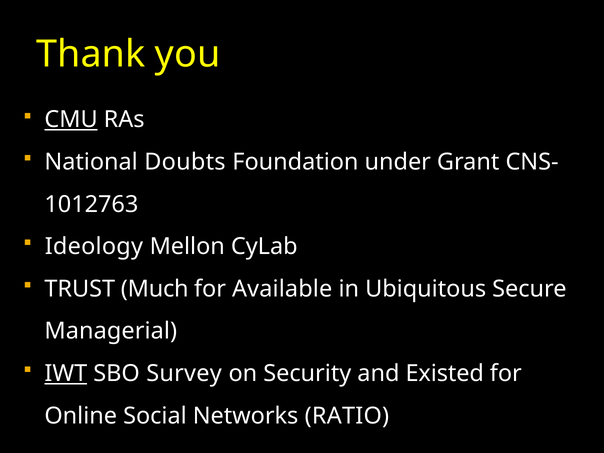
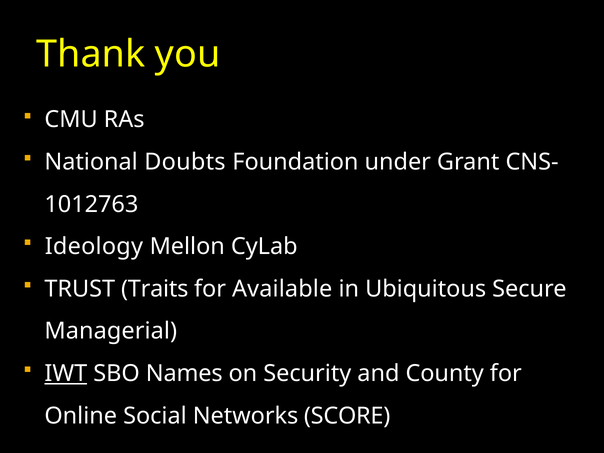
CMU underline: present -> none
Much: Much -> Traits
Survey: Survey -> Names
Existed: Existed -> County
RATIO: RATIO -> SCORE
